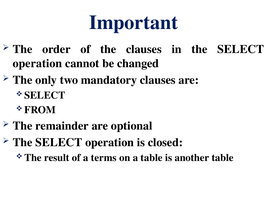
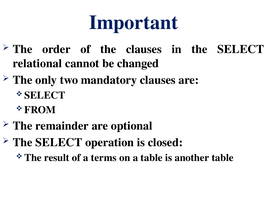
operation at (37, 64): operation -> relational
